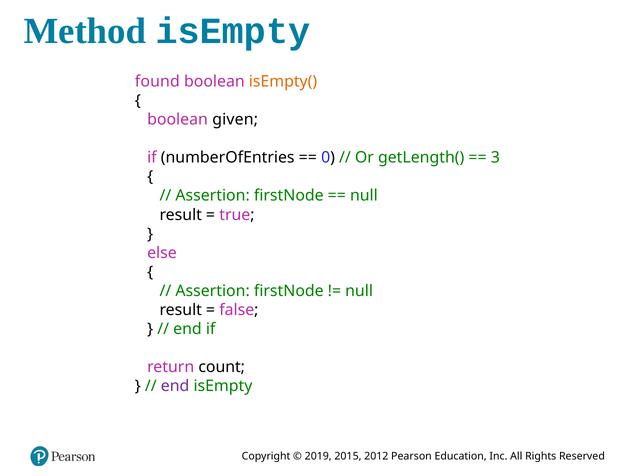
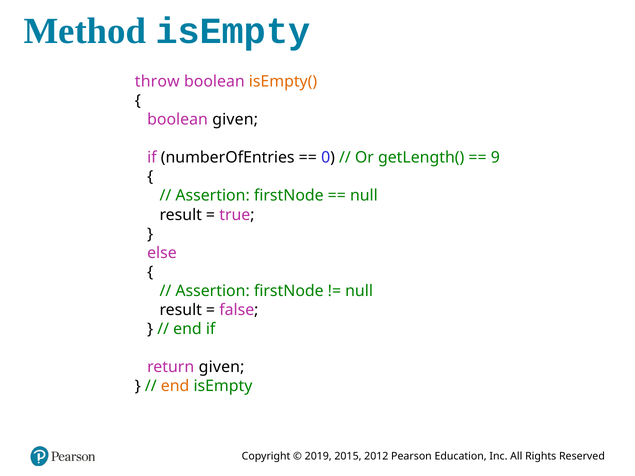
found: found -> throw
3: 3 -> 9
return count: count -> given
end at (175, 386) colour: purple -> orange
